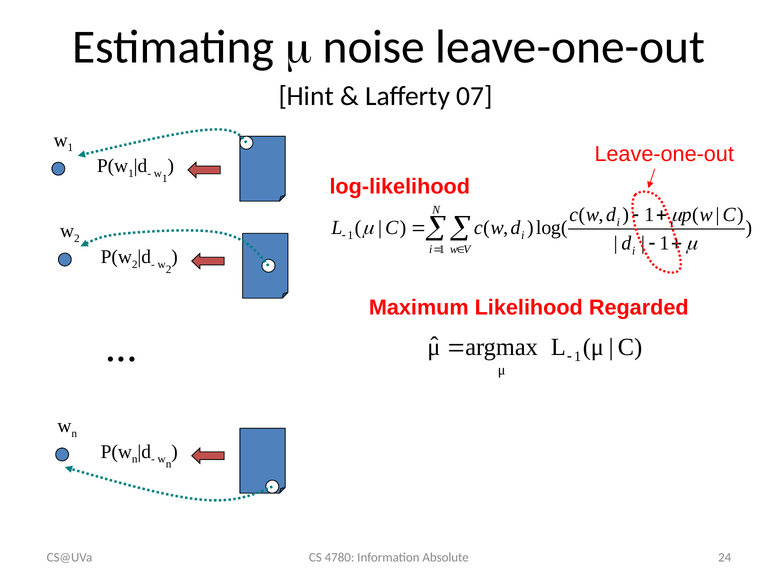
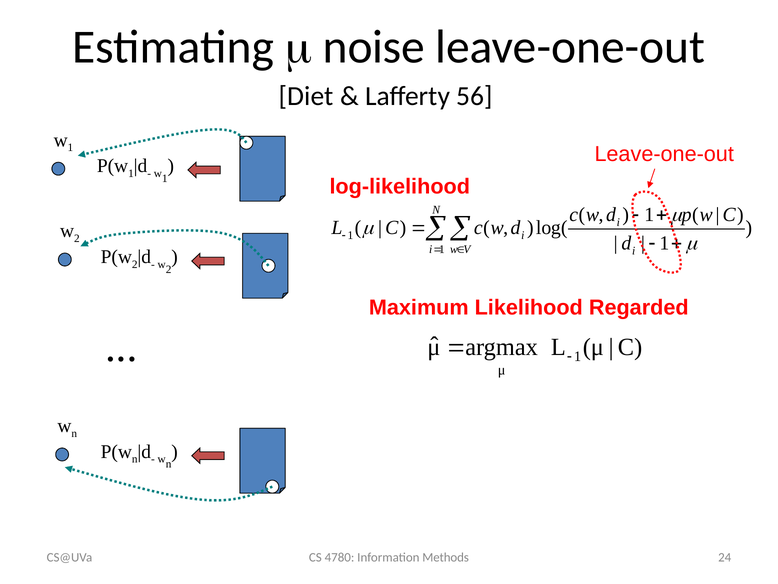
Hint: Hint -> Diet
07: 07 -> 56
Absolute: Absolute -> Methods
